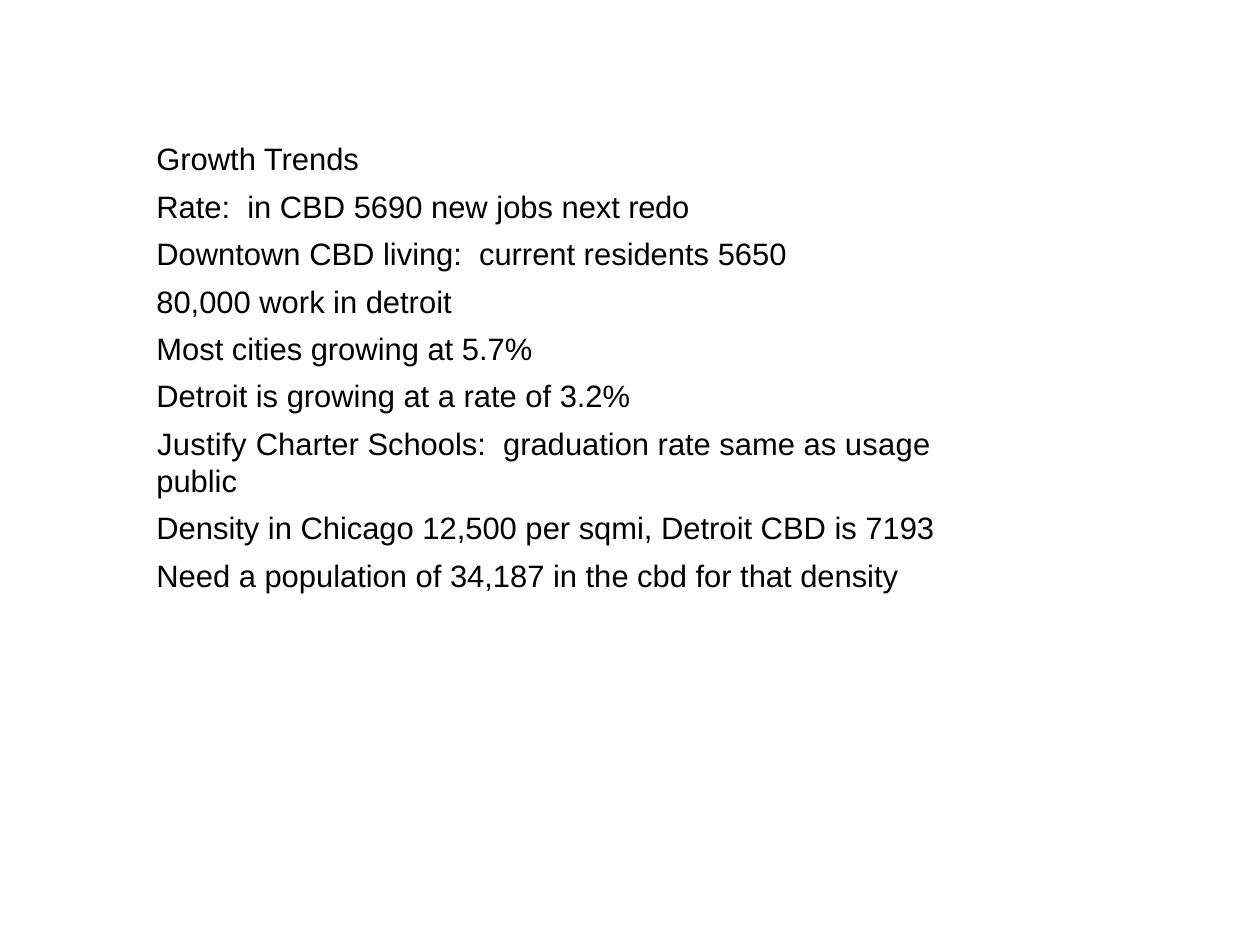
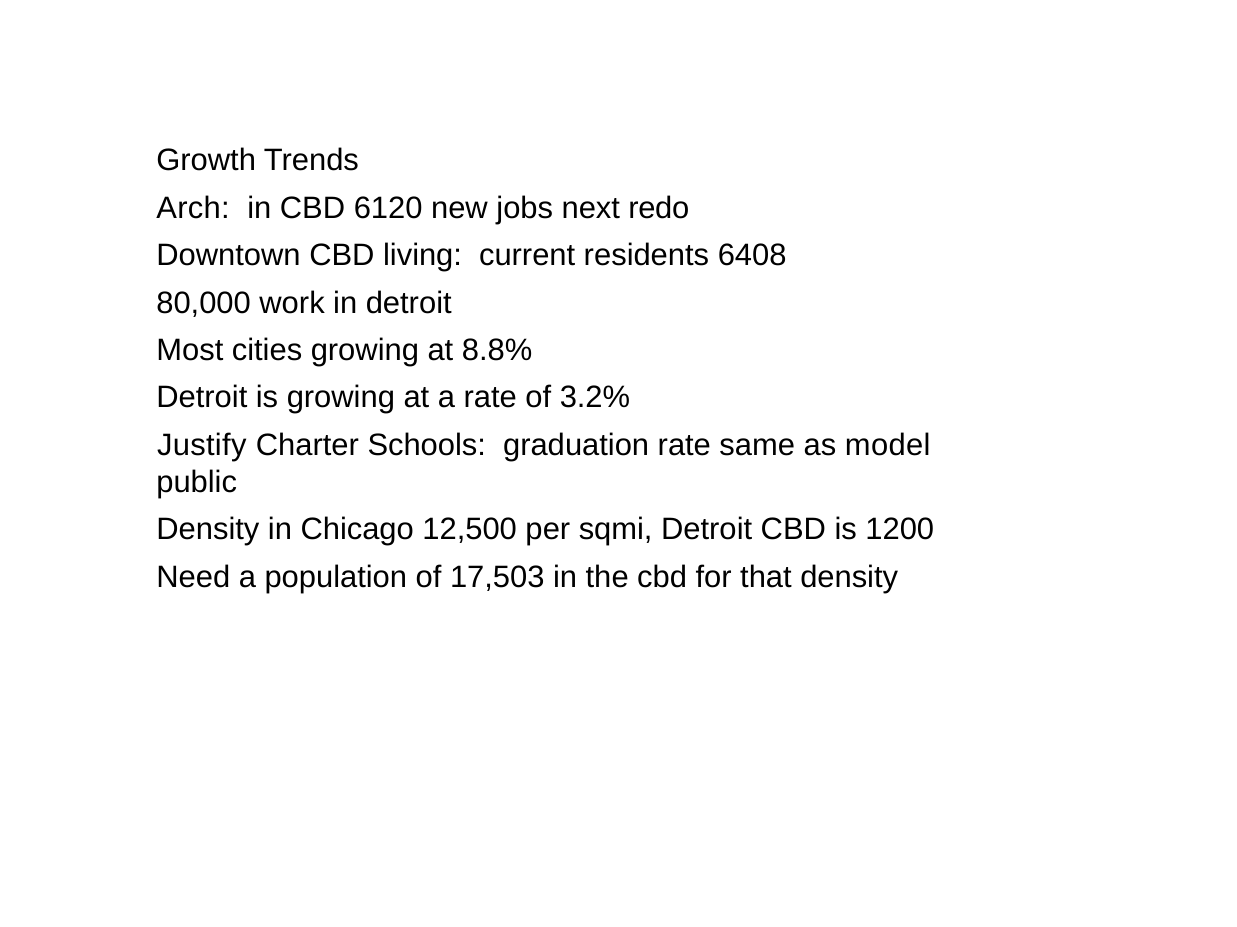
Rate at (193, 208): Rate -> Arch
5690: 5690 -> 6120
5650: 5650 -> 6408
5.7%: 5.7% -> 8.8%
usage: usage -> model
7193: 7193 -> 1200
34,187: 34,187 -> 17,503
